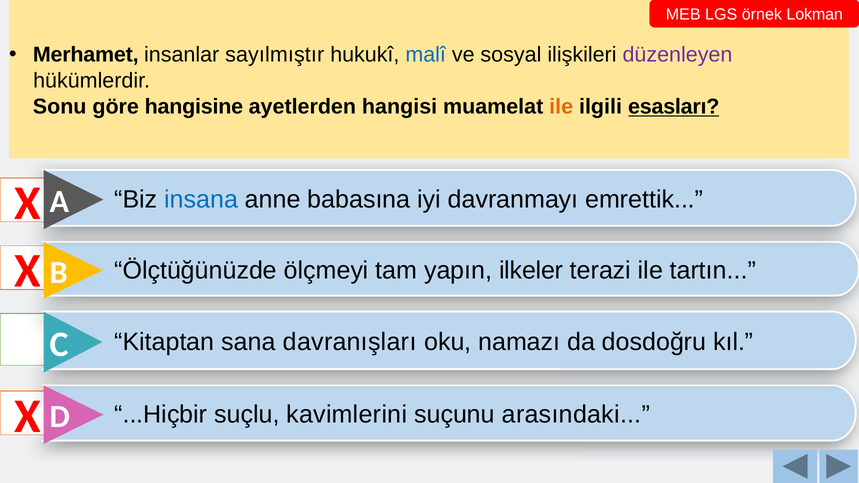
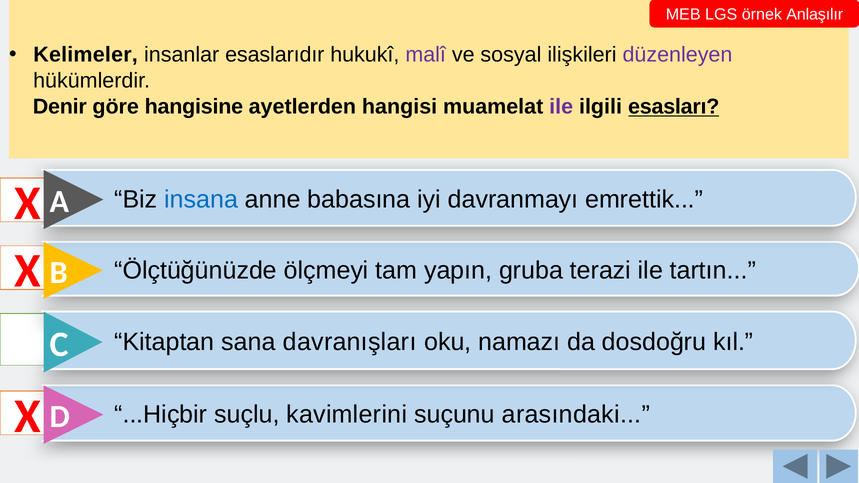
Lokman: Lokman -> Anlaşılır
Merhamet: Merhamet -> Kelimeler
sayılmıştır: sayılmıştır -> esaslarıdır
malî colour: blue -> purple
Sonu: Sonu -> Denir
ile at (561, 106) colour: orange -> purple
ilkeler: ilkeler -> gruba
